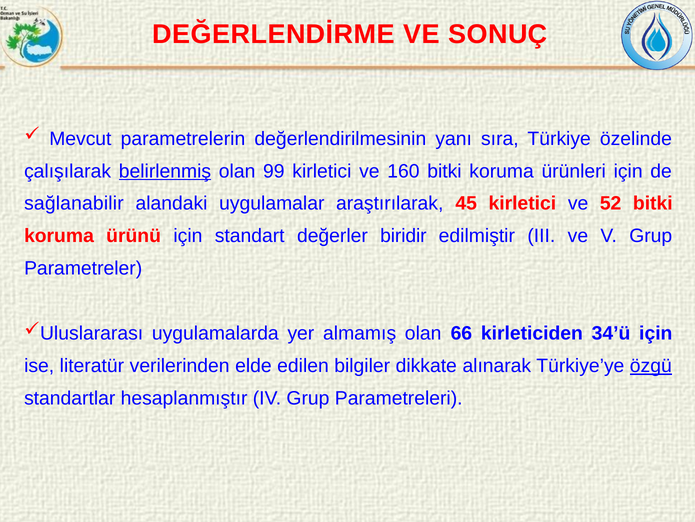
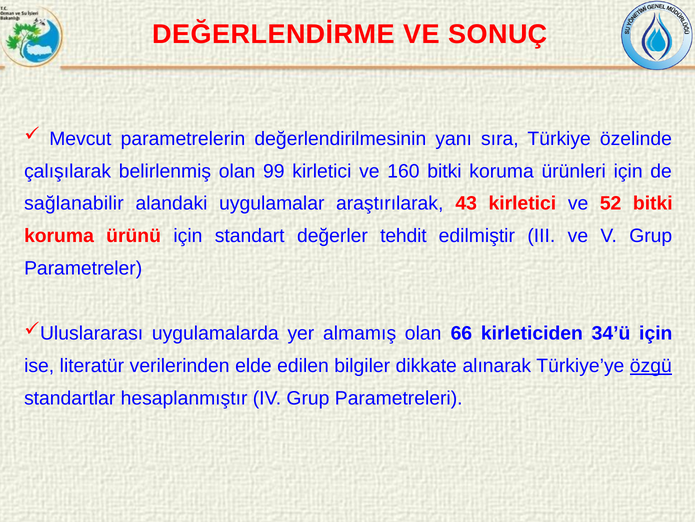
belirlenmiş underline: present -> none
45: 45 -> 43
biridir: biridir -> tehdit
